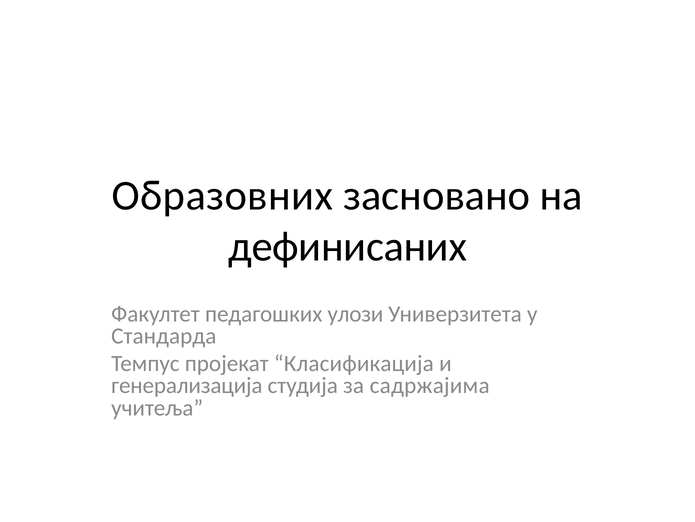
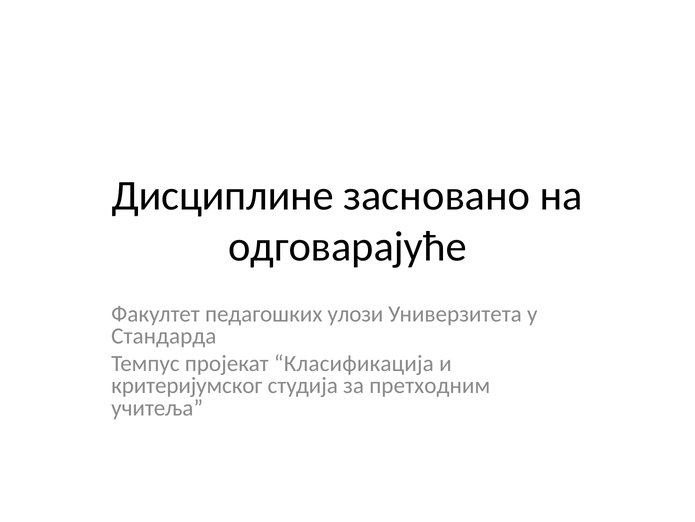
Образовних: Образовних -> Дисциплине
дефинисаних: дефинисаних -> одговарајуће
генерализација: генерализација -> критеријумског
садржајима: садржајима -> претходним
